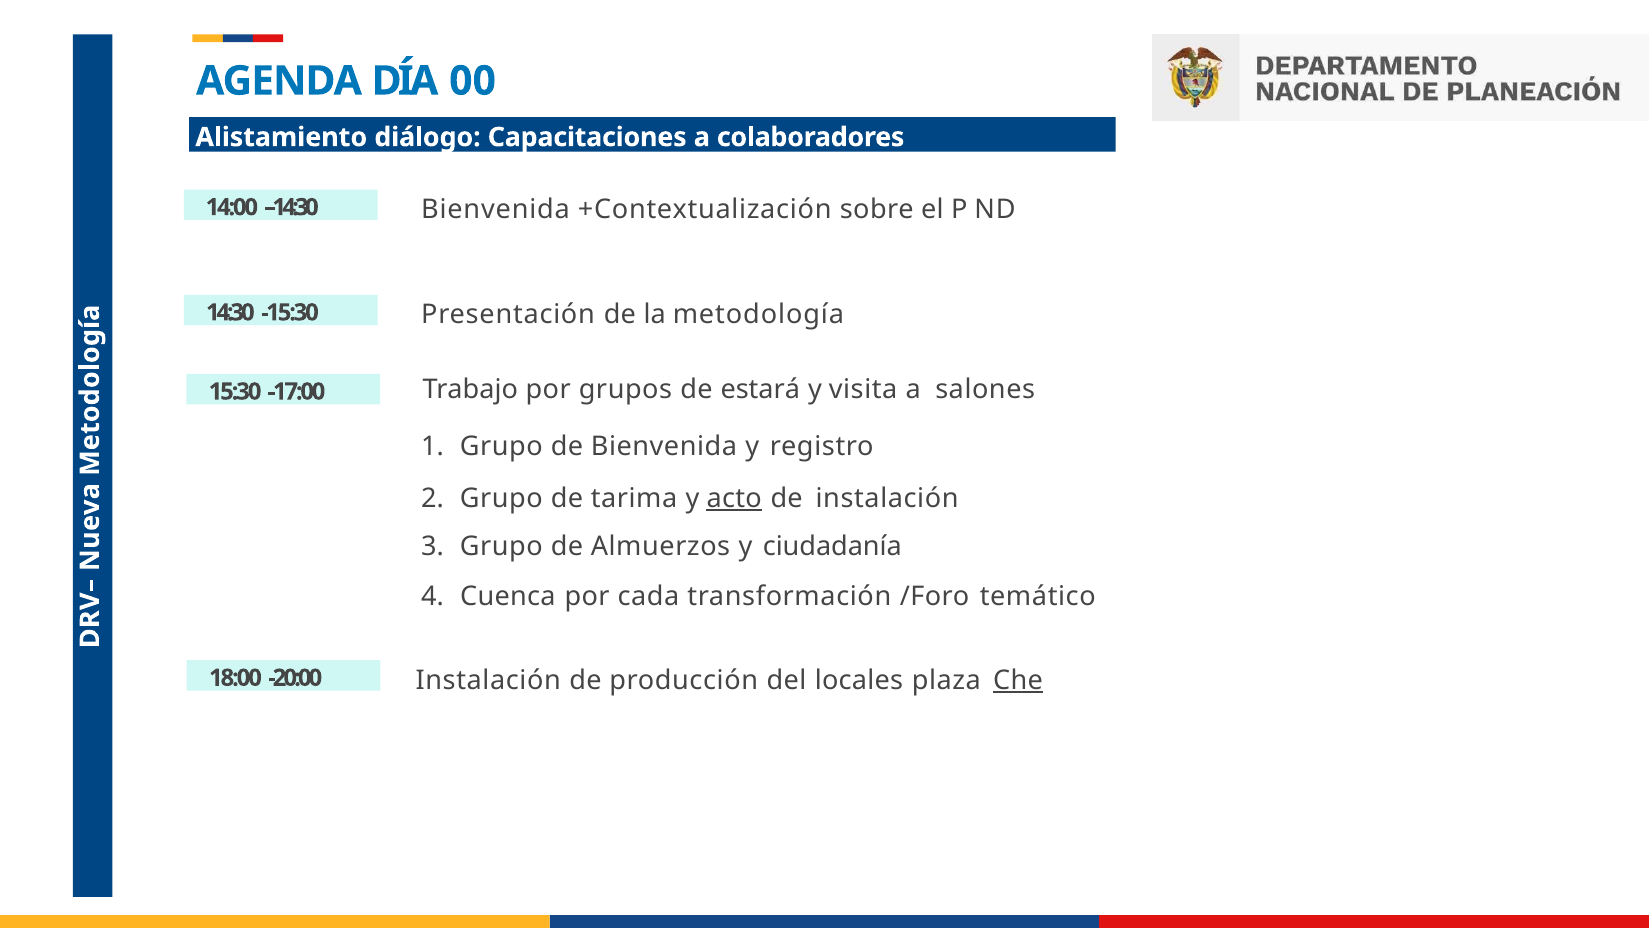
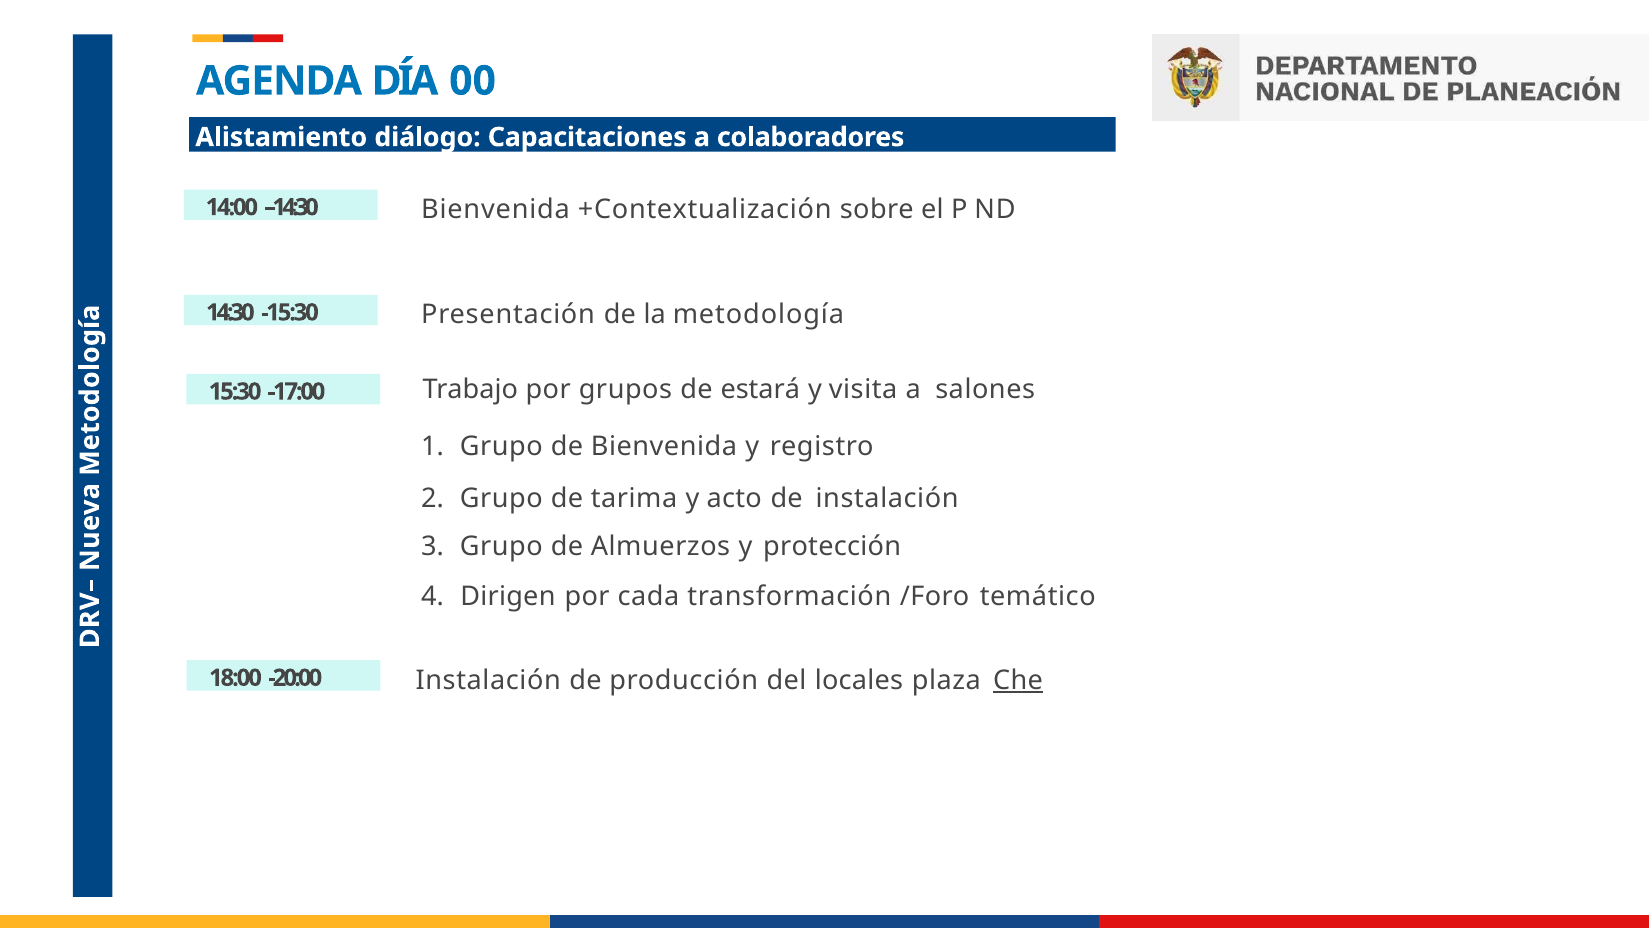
acto underline: present -> none
ciudadanía: ciudadanía -> protección
Cuenca: Cuenca -> Dirigen
